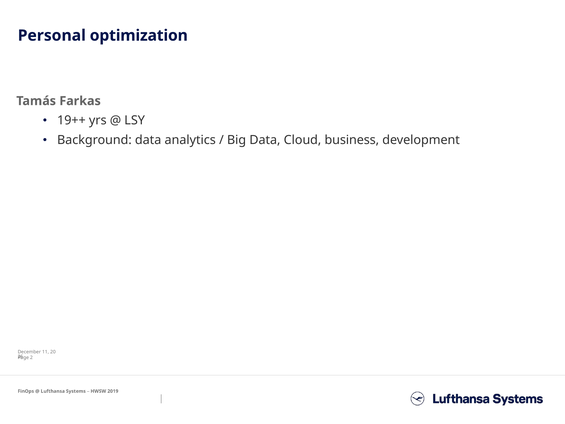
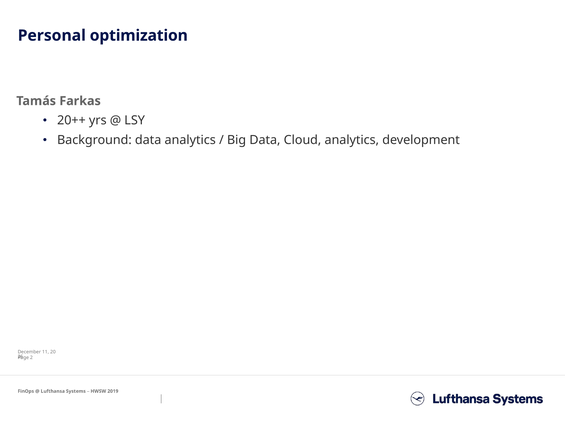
19++: 19++ -> 20++
Cloud business: business -> analytics
